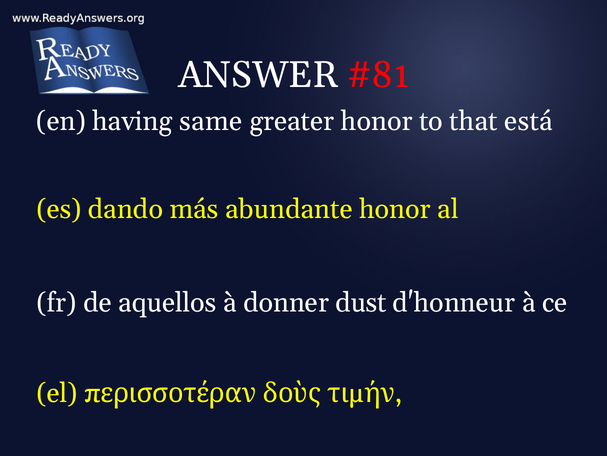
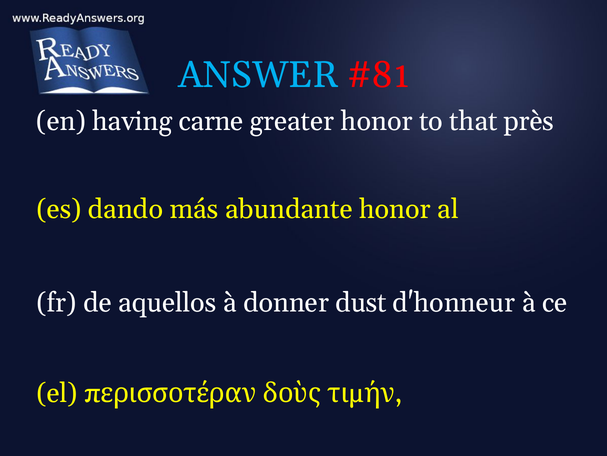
ANSWER colour: white -> light blue
same: same -> carne
está: está -> près
